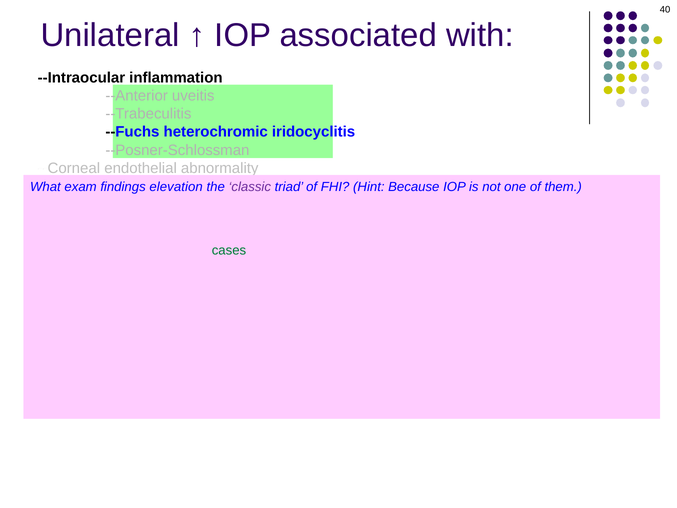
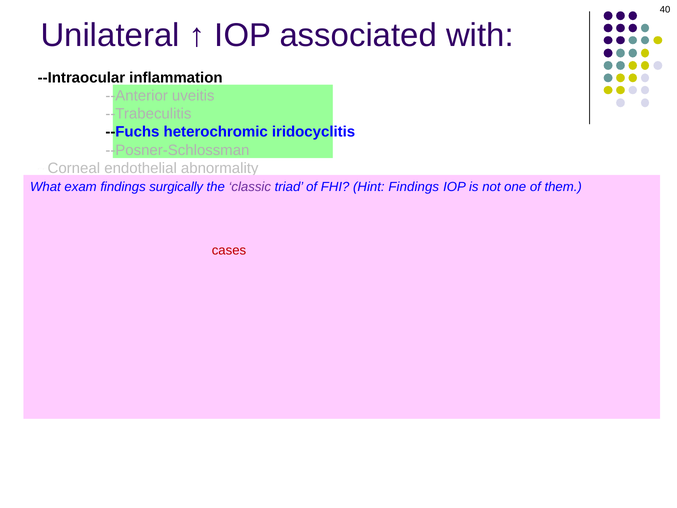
elevation: elevation -> surgically
Hint Because: Because -> Findings
cases colour: green -> red
